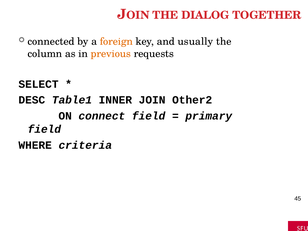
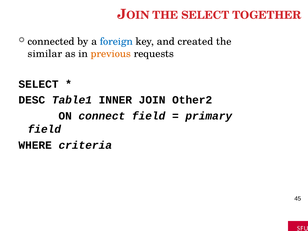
THE DIALOG: DIALOG -> SELECT
foreign colour: orange -> blue
usually: usually -> created
column: column -> similar
